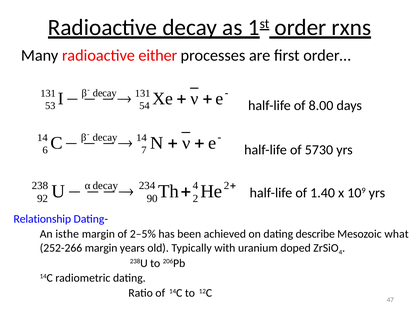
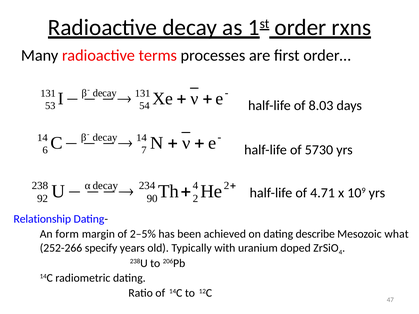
either: either -> terms
8.00: 8.00 -> 8.03
1.40: 1.40 -> 4.71
isthe: isthe -> form
252-266 margin: margin -> specify
